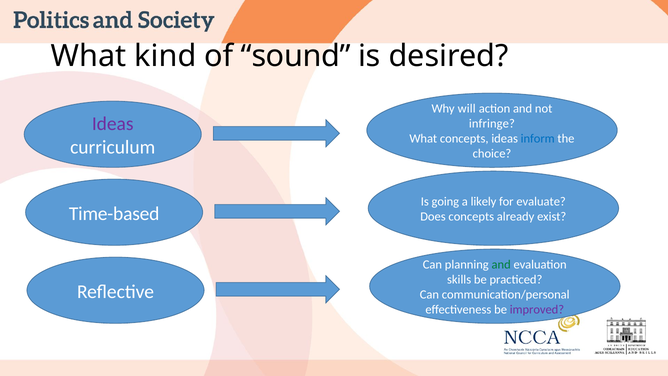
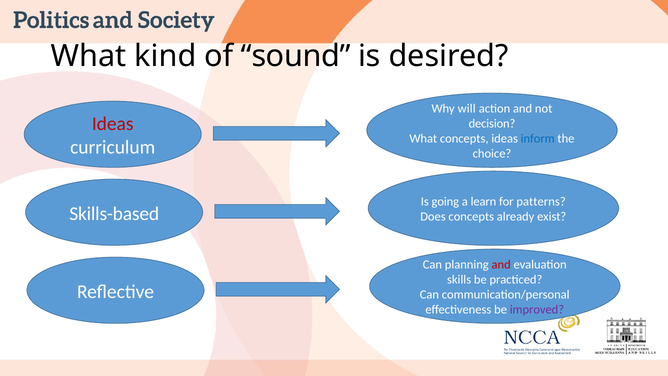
Ideas at (113, 124) colour: purple -> red
infringe: infringe -> decision
likely: likely -> learn
evaluate: evaluate -> patterns
Time-based: Time-based -> Skills-based
and at (501, 264) colour: green -> red
